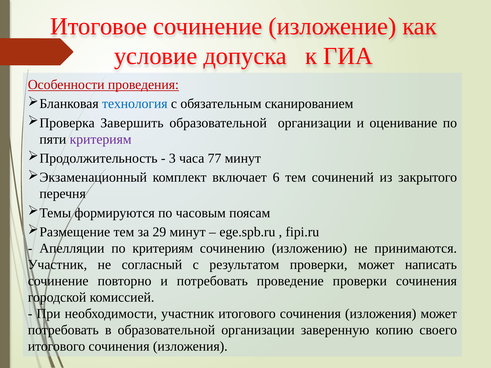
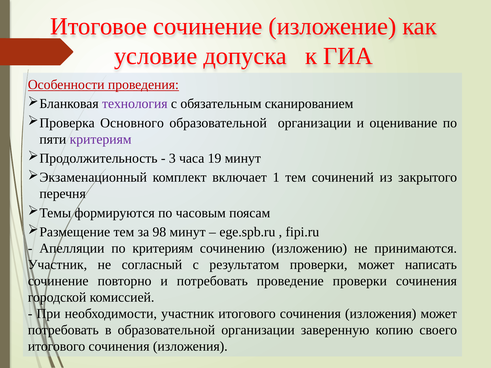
технология colour: blue -> purple
Завершить: Завершить -> Основного
77: 77 -> 19
6: 6 -> 1
29: 29 -> 98
